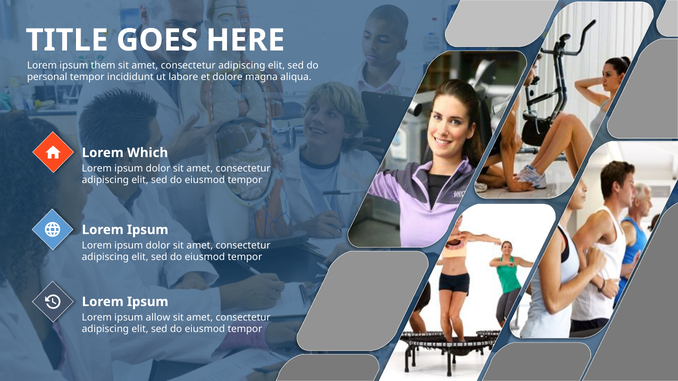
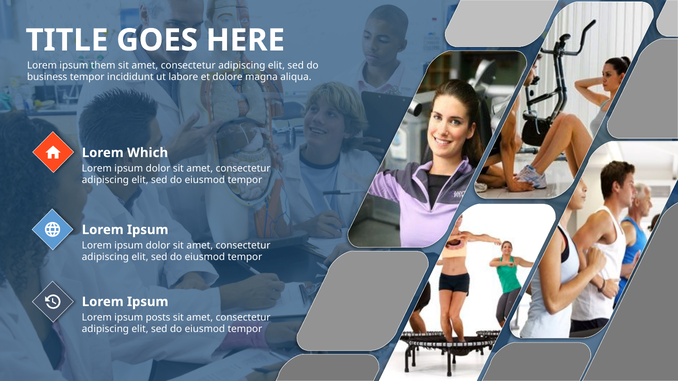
personal: personal -> business
allow: allow -> posts
